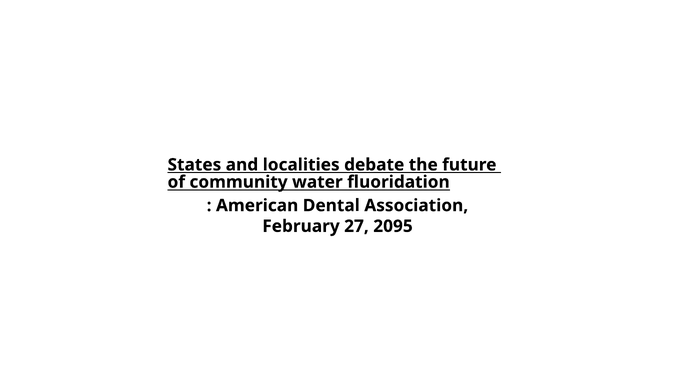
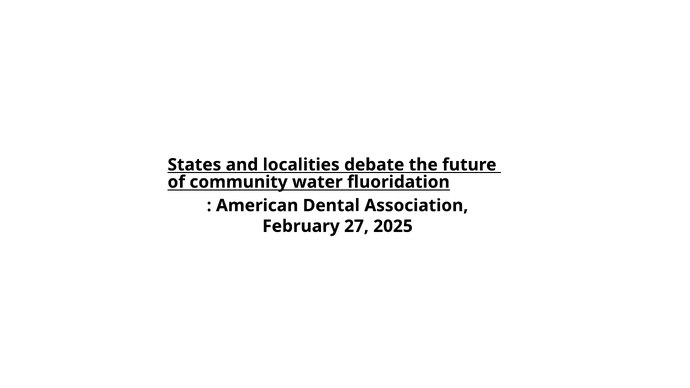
2095: 2095 -> 2025
